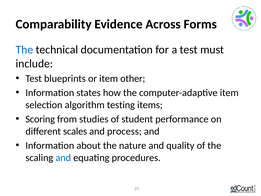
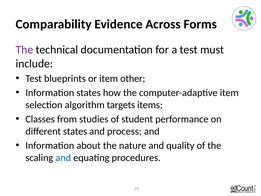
The at (24, 50) colour: blue -> purple
testing: testing -> targets
Scoring: Scoring -> Classes
different scales: scales -> states
